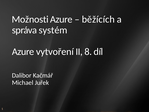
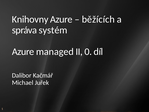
Možnosti: Možnosti -> Knihovny
vytvoření: vytvoření -> managed
8: 8 -> 0
